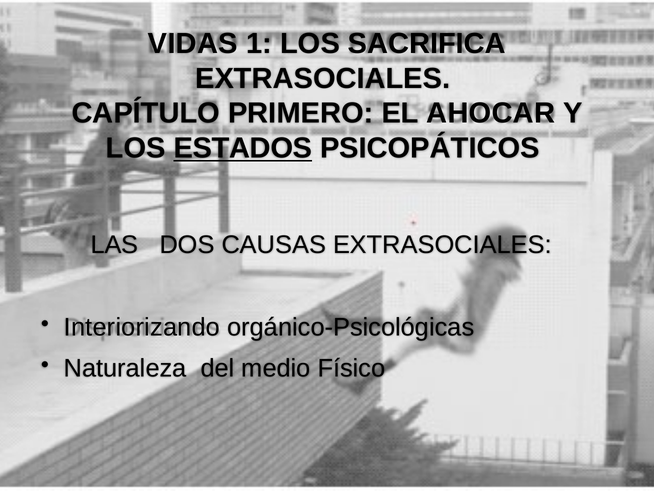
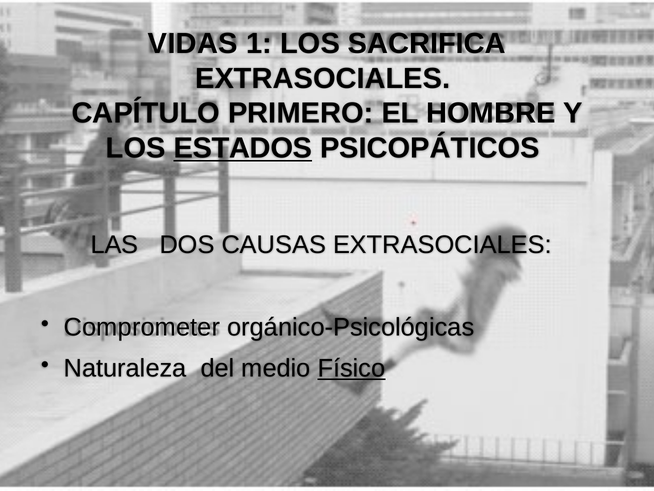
AHOCAR: AHOCAR -> HOMBRE
Interiorizando: Interiorizando -> Comprometer
Físico underline: none -> present
